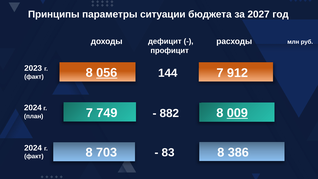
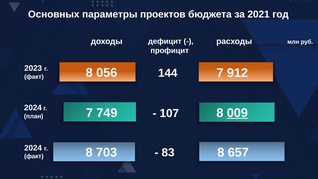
Принципы: Принципы -> Основных
ситуации: ситуации -> проектов
2027: 2027 -> 2021
056 underline: present -> none
882: 882 -> 107
386: 386 -> 657
